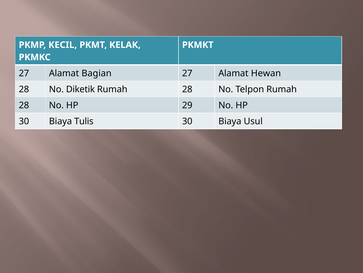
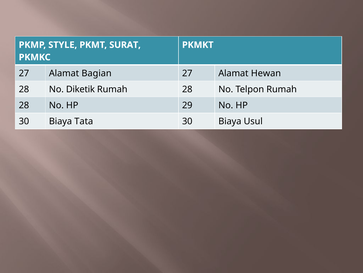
KECIL: KECIL -> STYLE
KELAK: KELAK -> SURAT
Tulis: Tulis -> Tata
